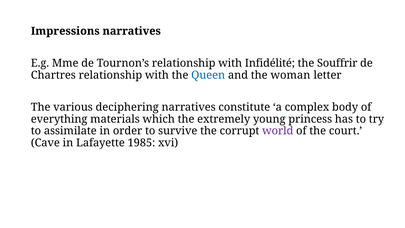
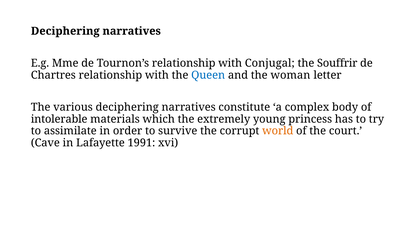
Impressions at (65, 31): Impressions -> Deciphering
Infidélité: Infidélité -> Conjugal
everything: everything -> intolerable
world colour: purple -> orange
1985: 1985 -> 1991
